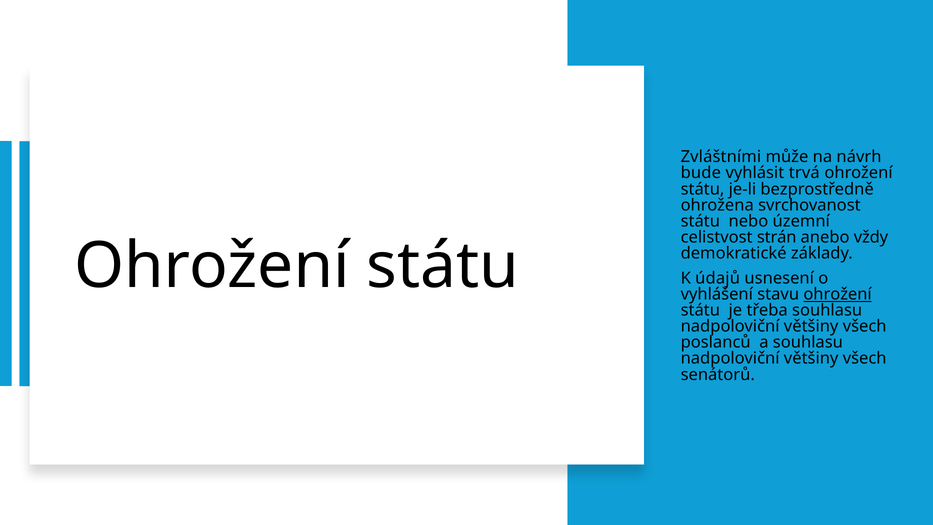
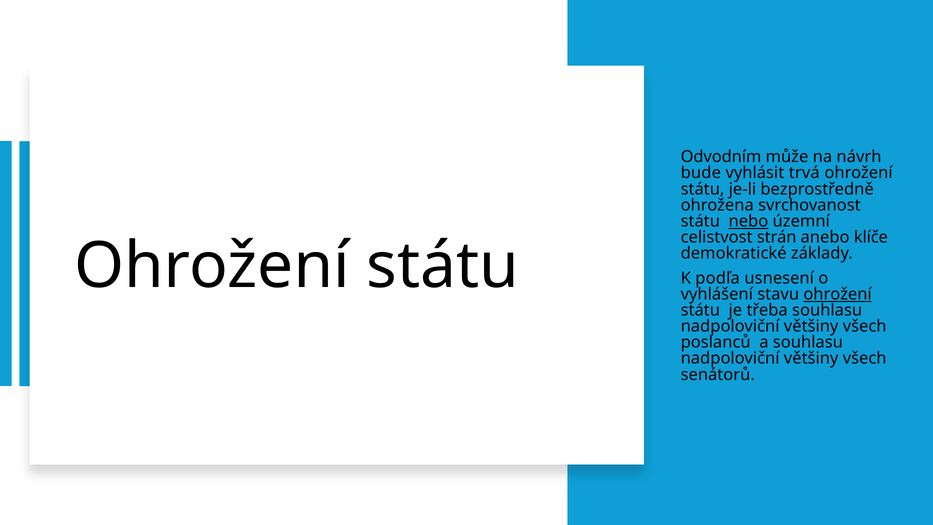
Zvláštními: Zvláštními -> Odvodním
nebo underline: none -> present
vždy: vždy -> klíče
údajů: údajů -> podľa
